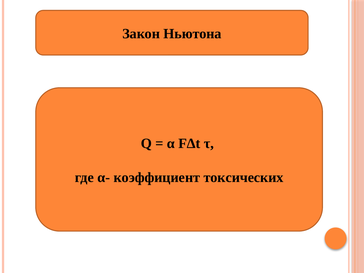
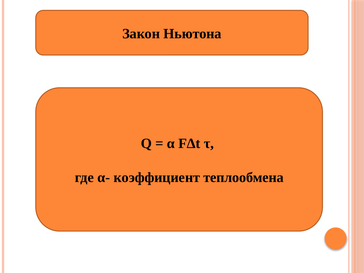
токсических: токсических -> теплообмена
